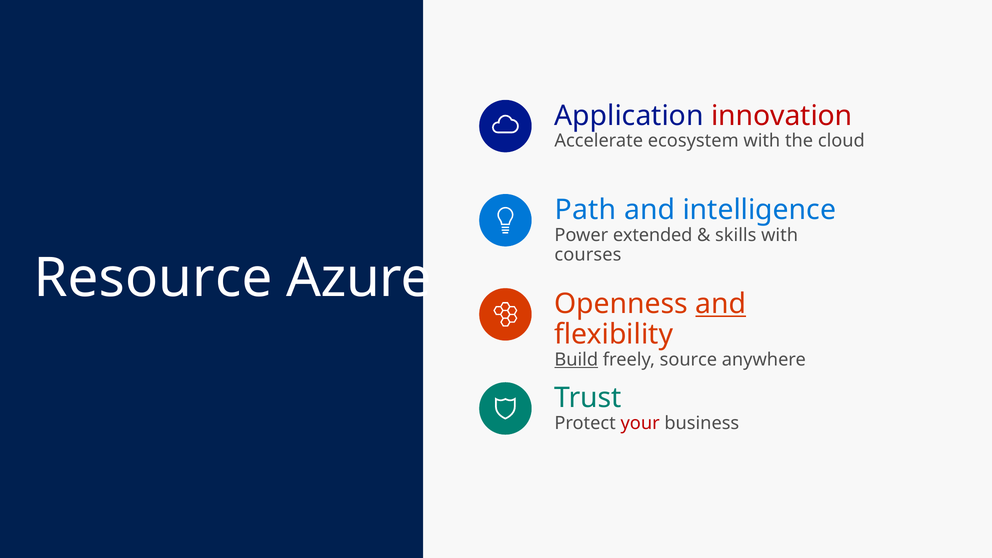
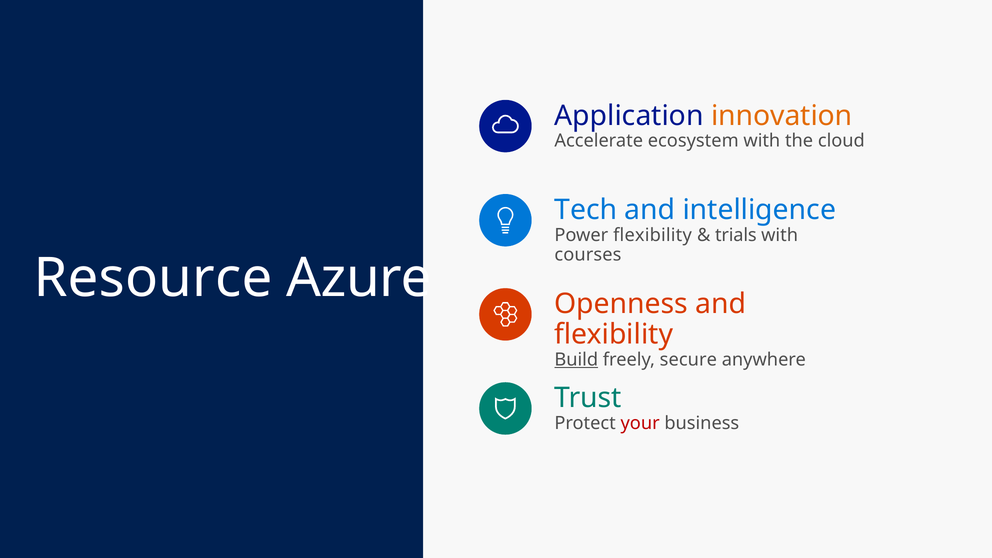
innovation colour: red -> orange
Path: Path -> Tech
Power extended: extended -> flexibility
skills: skills -> trials
and at (721, 304) underline: present -> none
source: source -> secure
